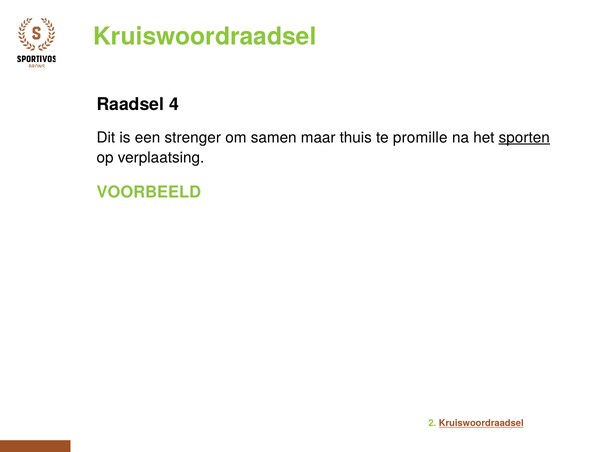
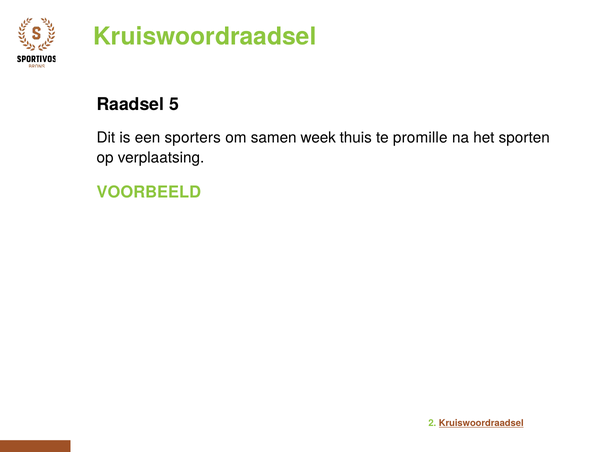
4: 4 -> 5
strenger: strenger -> sporters
maar: maar -> week
sporten underline: present -> none
